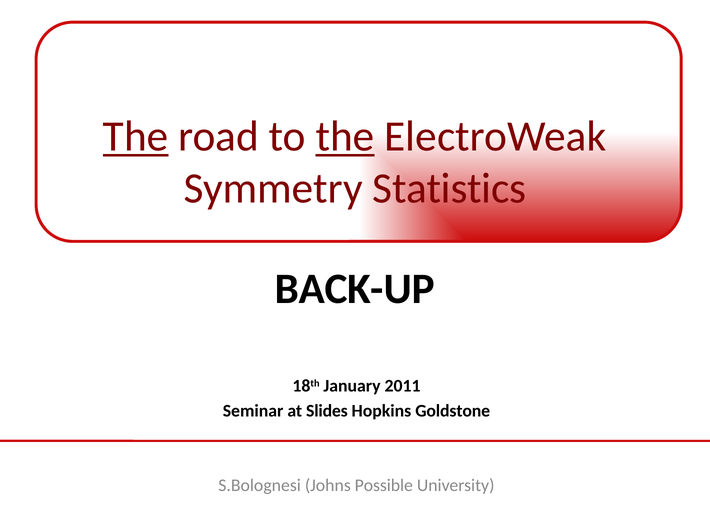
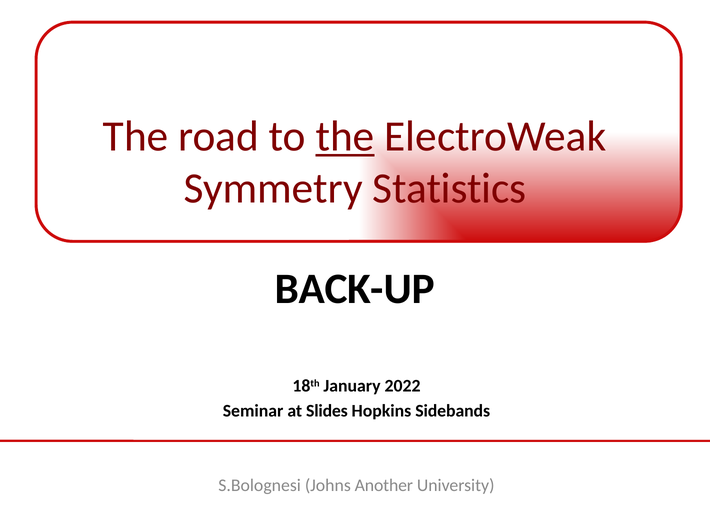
The at (136, 137) underline: present -> none
2011: 2011 -> 2022
Goldstone: Goldstone -> Sidebands
Possible: Possible -> Another
